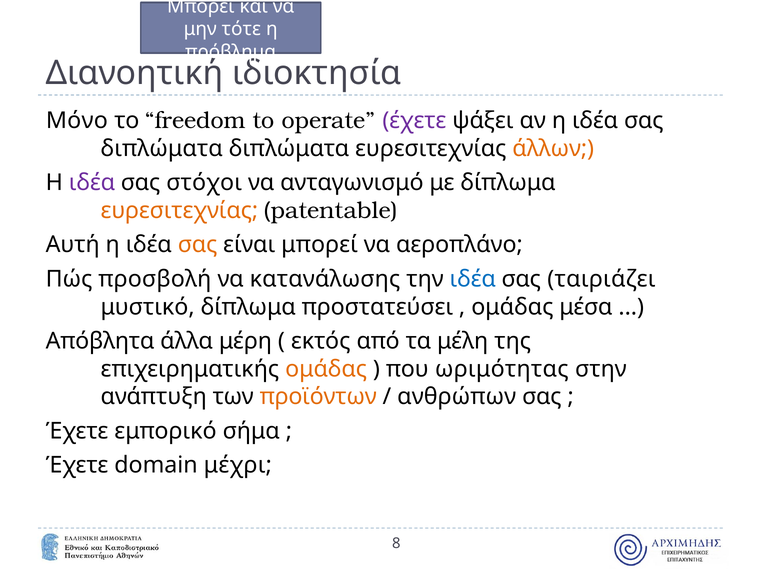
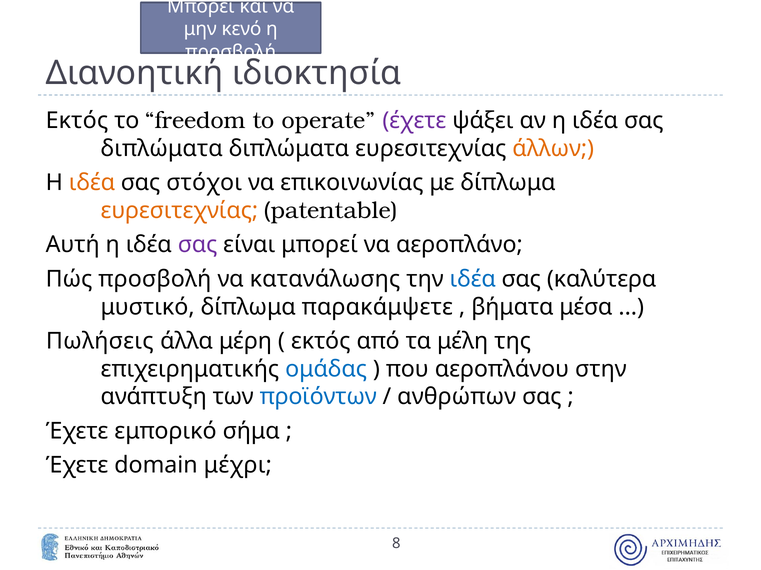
τότε: τότε -> κενό
πρόβλημα at (231, 52): πρόβλημα -> προσβολή
Μόνο at (77, 121): Μόνο -> Εκτός
ιδέα at (92, 183) colour: purple -> orange
ανταγωνισμό: ανταγωνισμό -> επικοινωνίας
σας at (198, 245) colour: orange -> purple
ταιριάζει: ταιριάζει -> καλύτερα
προστατεύσει: προστατεύσει -> παρακάμψετε
ομάδας at (512, 307): ομάδας -> βήματα
Απόβλητα: Απόβλητα -> Πωλήσεις
ομάδας at (326, 369) colour: orange -> blue
ωριμότητας: ωριμότητας -> αεροπλάνου
προϊόντων colour: orange -> blue
